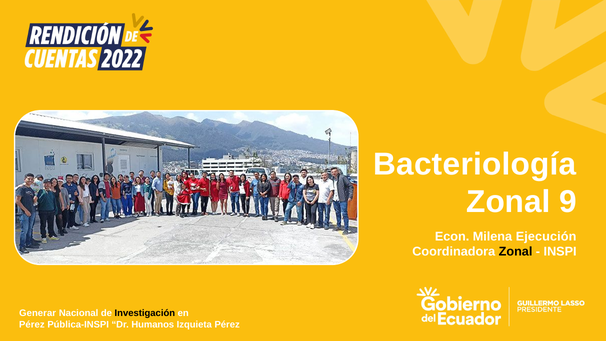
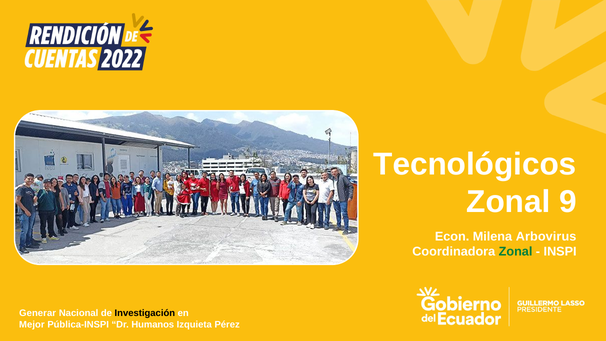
Bacteriología: Bacteriología -> Tecnológicos
Ejecución: Ejecución -> Arbovirus
Zonal at (516, 252) colour: black -> green
Pérez at (32, 324): Pérez -> Mejor
